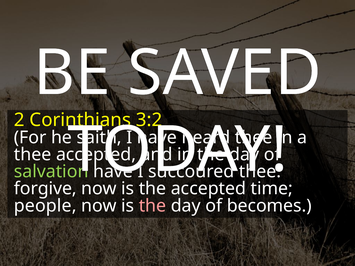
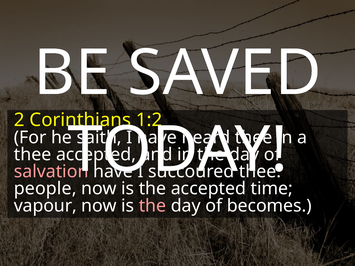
3:2: 3:2 -> 1:2
salvation colour: light green -> pink
forgive: forgive -> people
people: people -> vapour
